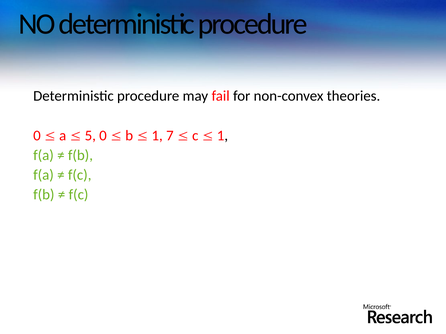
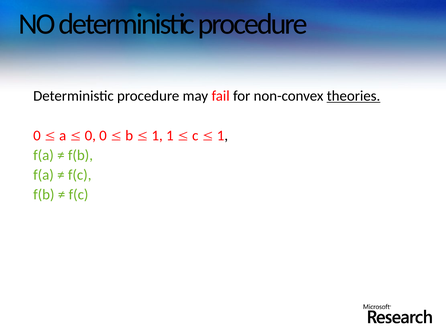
theories underline: none -> present
5 at (90, 136): 5 -> 0
1 7: 7 -> 1
